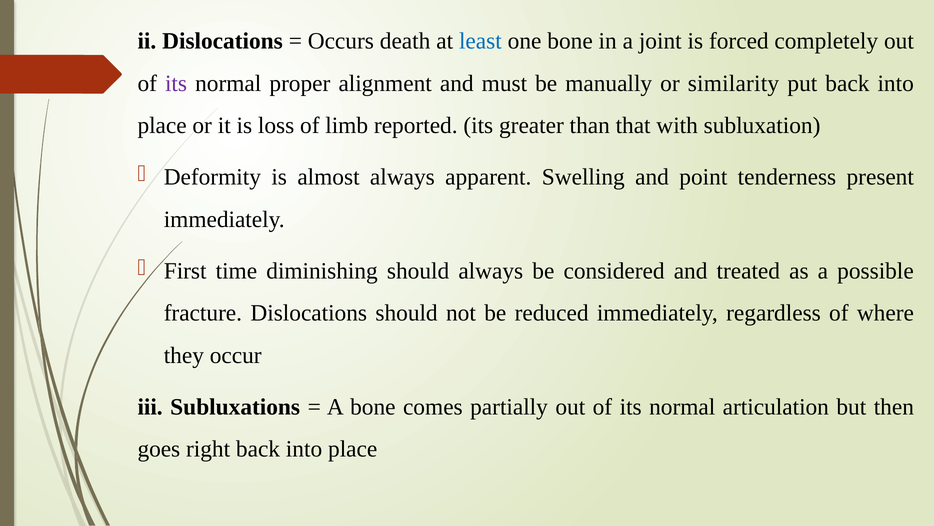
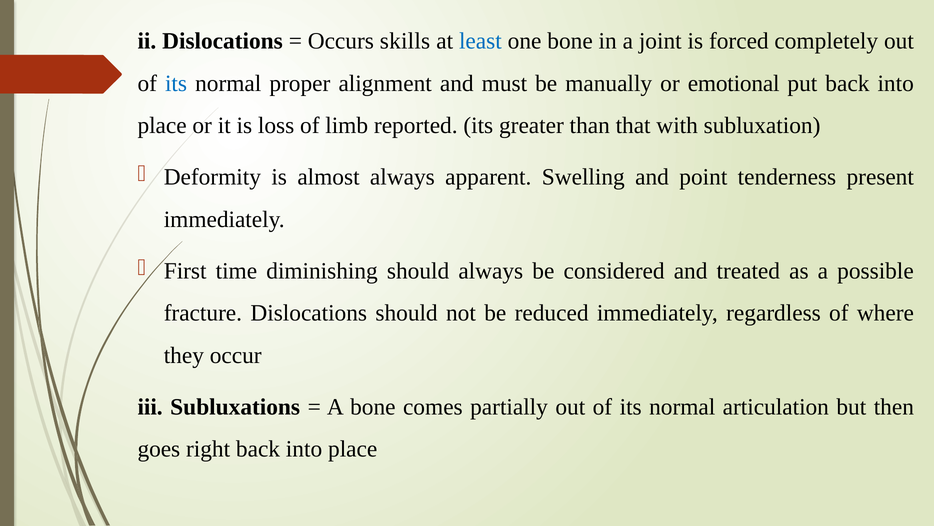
death: death -> skills
its at (176, 83) colour: purple -> blue
similarity: similarity -> emotional
